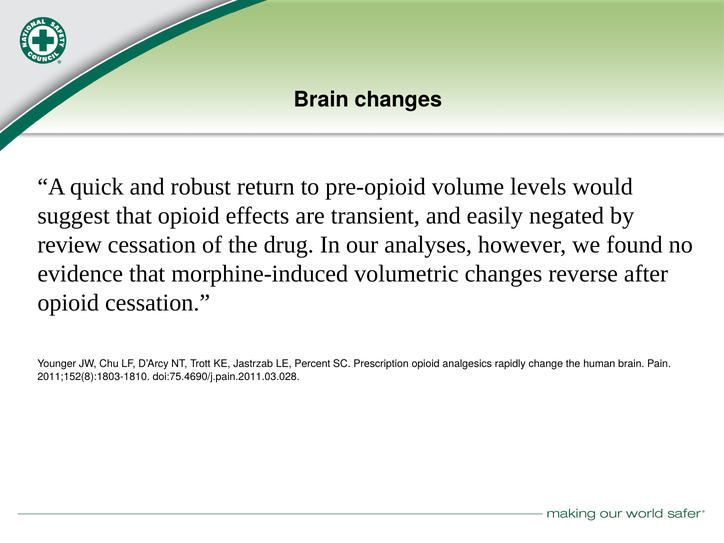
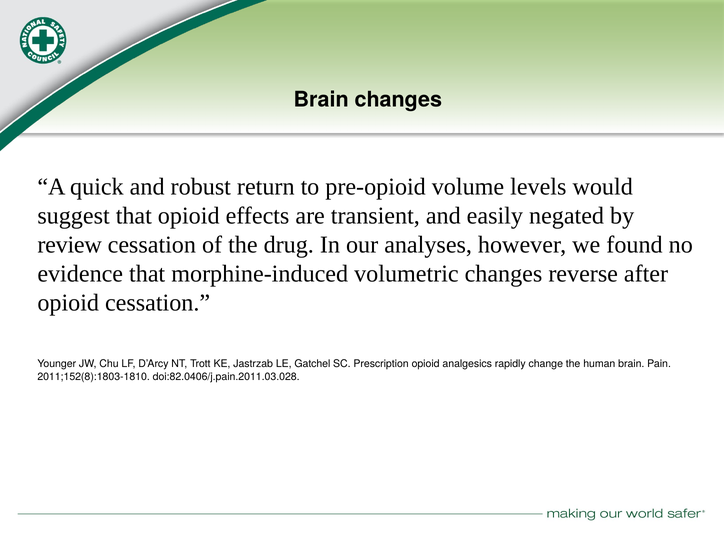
Percent: Percent -> Gatchel
doi:75.4690/j.pain.2011.03.028: doi:75.4690/j.pain.2011.03.028 -> doi:82.0406/j.pain.2011.03.028
